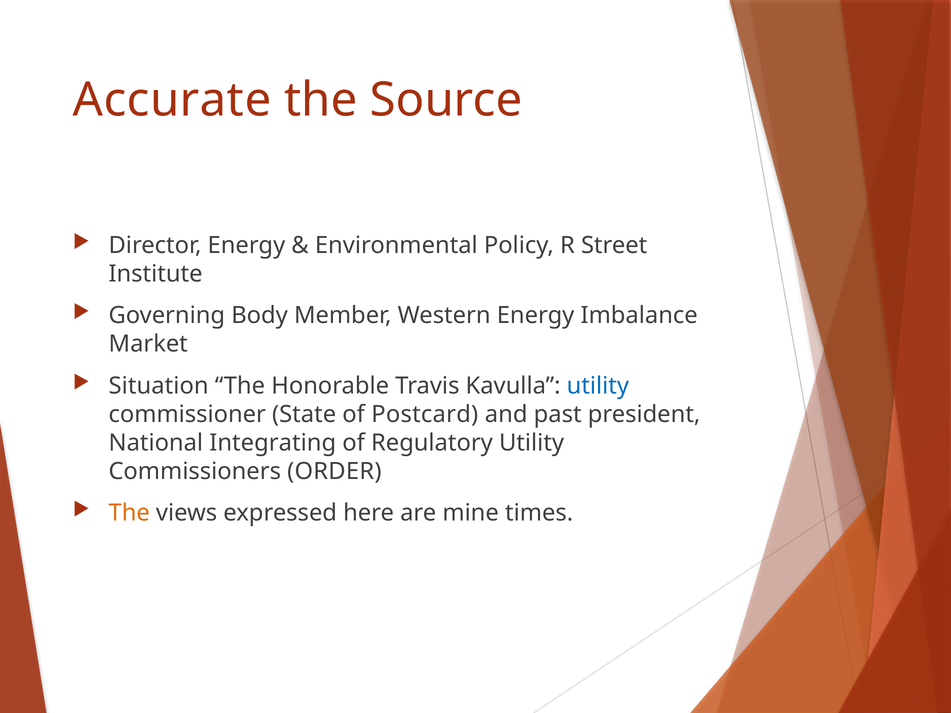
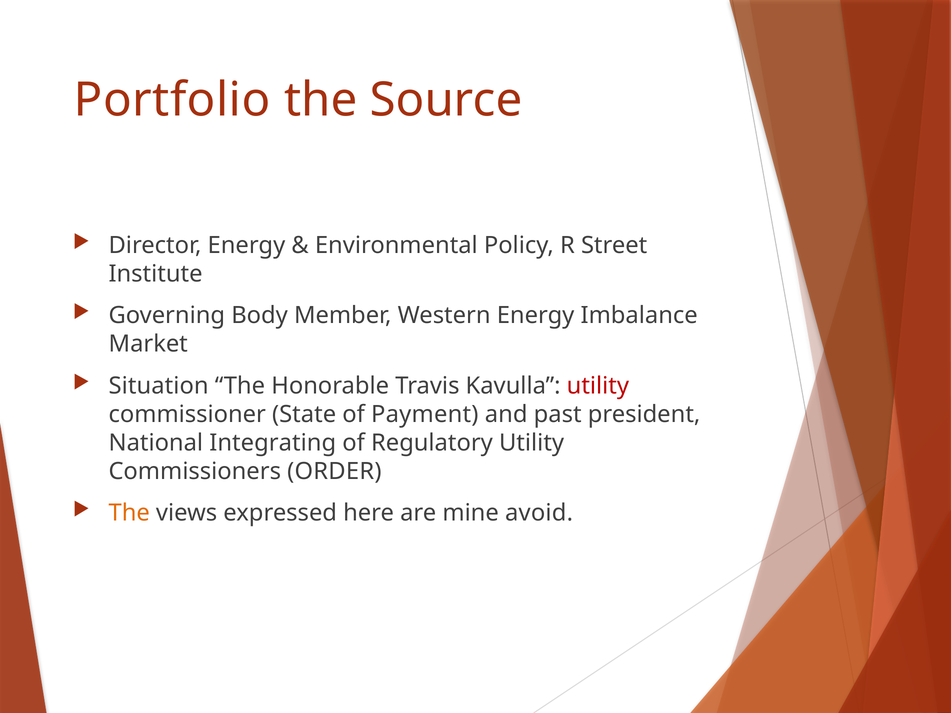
Accurate: Accurate -> Portfolio
utility at (598, 386) colour: blue -> red
Postcard: Postcard -> Payment
times: times -> avoid
